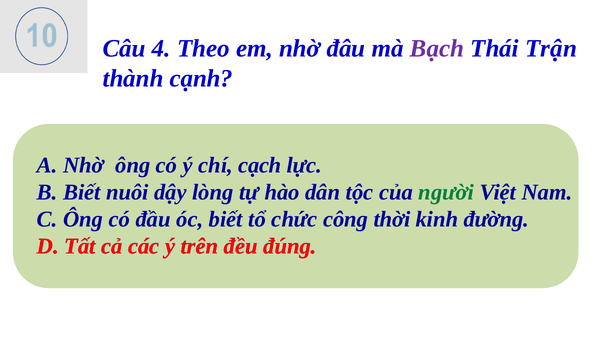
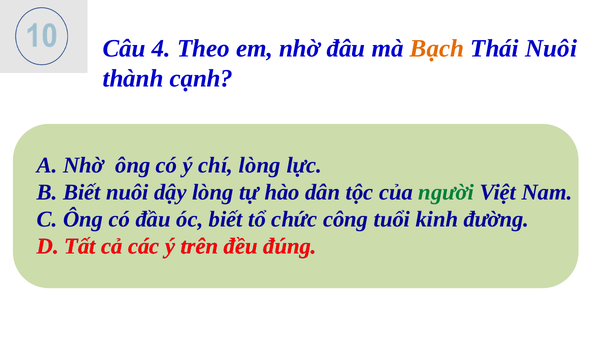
Bạch colour: purple -> orange
Thái Trận: Trận -> Nuôi
chí cạch: cạch -> lòng
thời: thời -> tuổi
